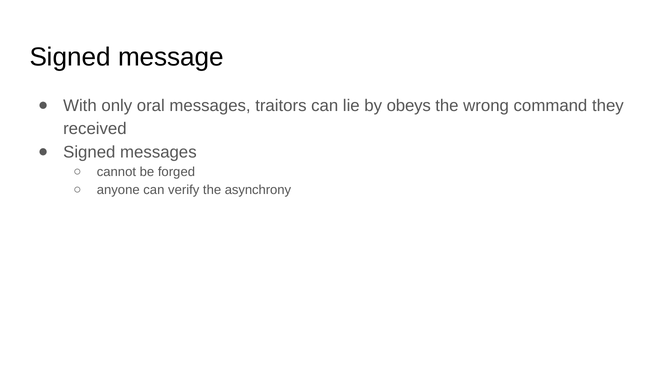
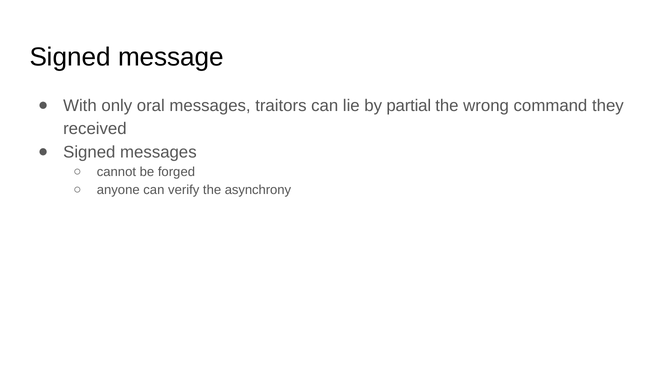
obeys: obeys -> partial
